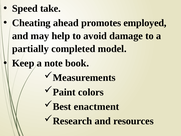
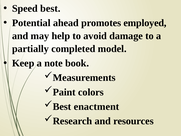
Speed take: take -> best
Cheating: Cheating -> Potential
